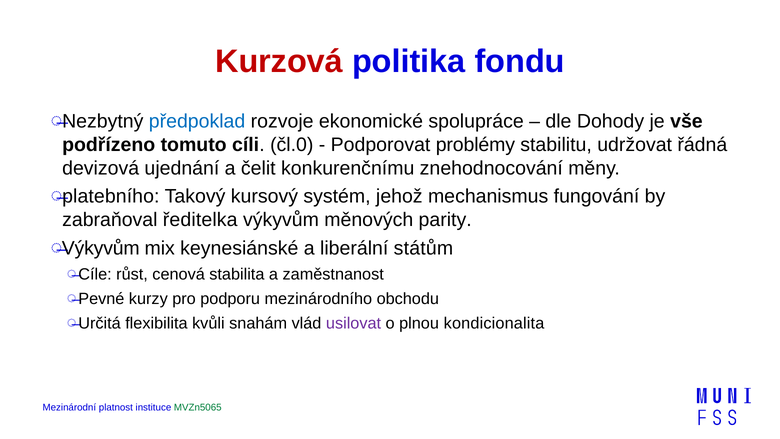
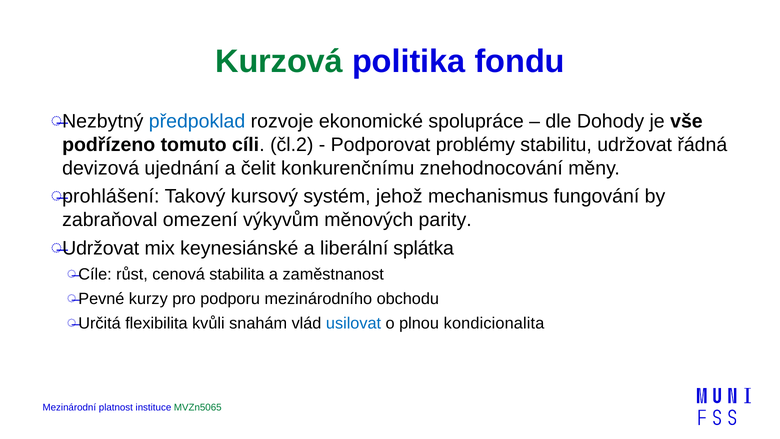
Kurzová colour: red -> green
čl.0: čl.0 -> čl.2
platebního: platebního -> prohlášení
ředitelka: ředitelka -> omezení
Výkyvům at (101, 248): Výkyvům -> Udržovat
státům: státům -> splátka
usilovat colour: purple -> blue
